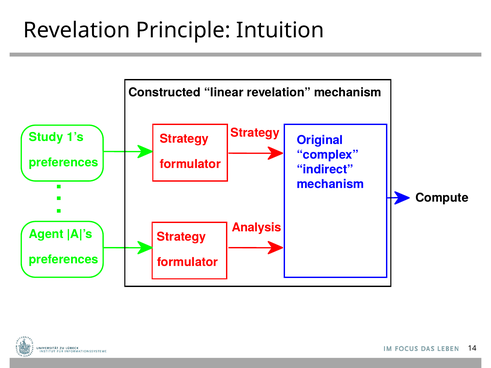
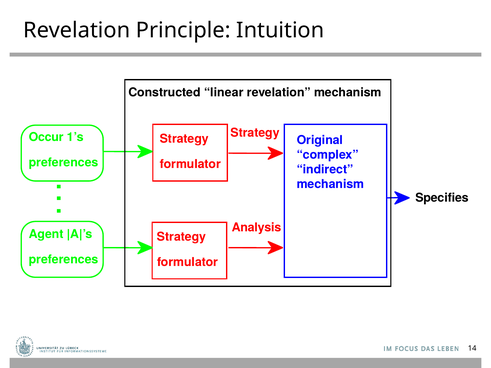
Study: Study -> Occur
Compute: Compute -> Specifies
